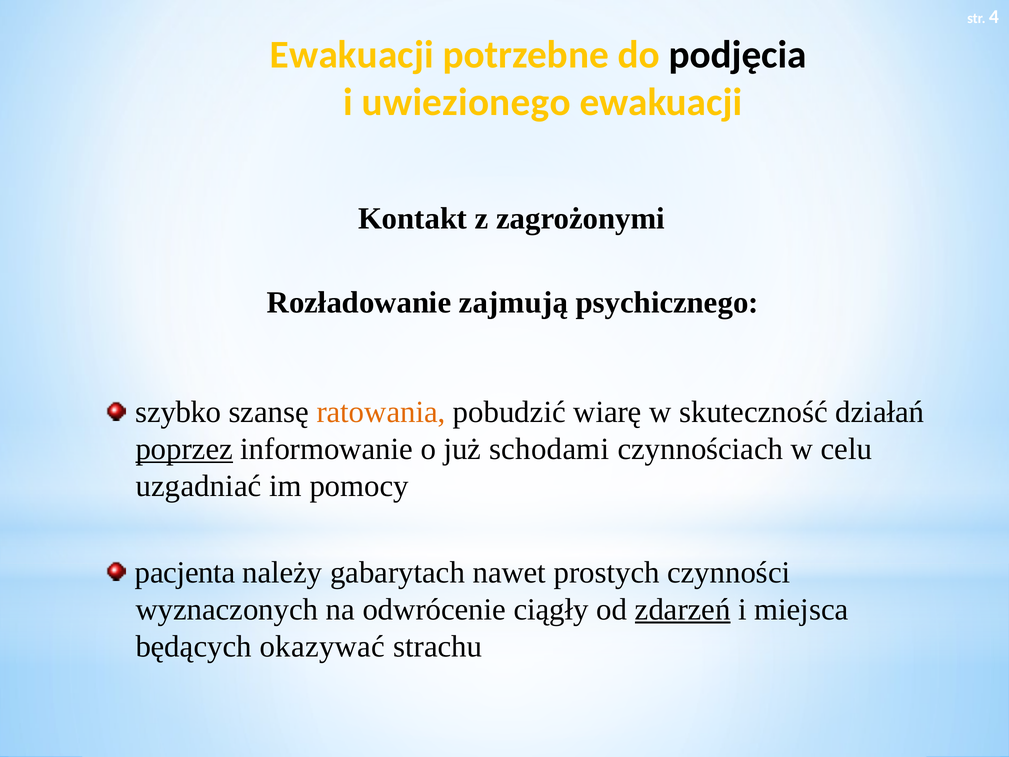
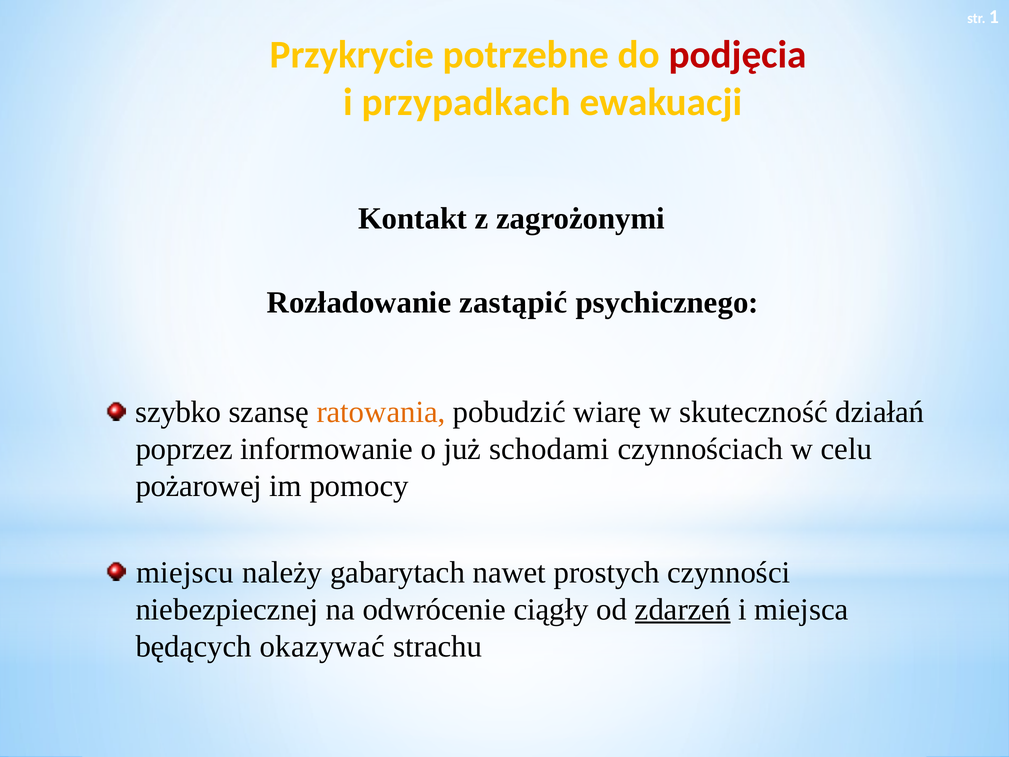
4: 4 -> 1
Ewakuacji at (352, 55): Ewakuacji -> Przykrycie
podjęcia colour: black -> red
uwiezionego: uwiezionego -> przypadkach
zajmują: zajmują -> zastąpić
poprzez underline: present -> none
uzgadniać: uzgadniać -> pożarowej
pacjenta: pacjenta -> miejscu
wyznaczonych: wyznaczonych -> niebezpiecznej
